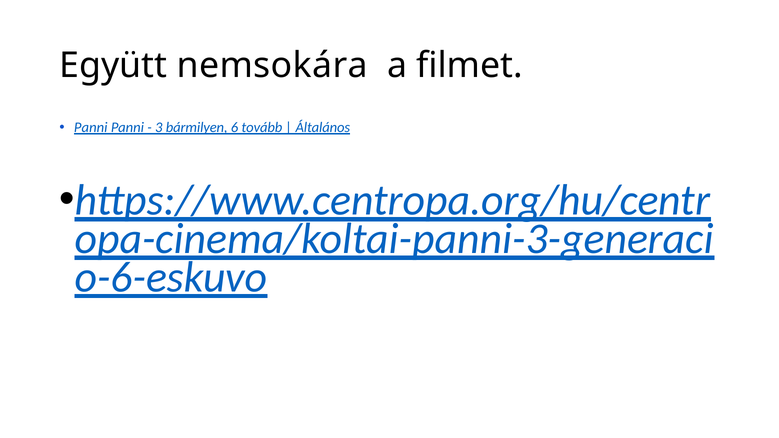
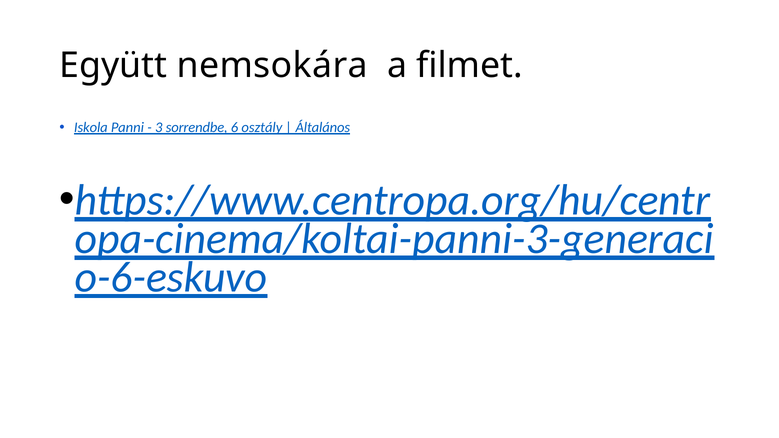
Panni at (91, 128): Panni -> Iskola
bármilyen: bármilyen -> sorrendbe
tovább: tovább -> osztály
